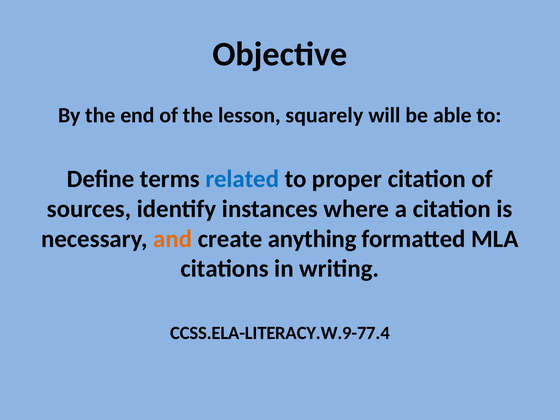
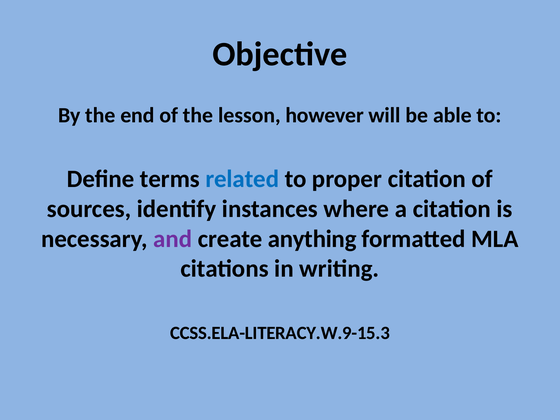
squarely: squarely -> however
and colour: orange -> purple
CCSS.ELA-LITERACY.W.9-77.4: CCSS.ELA-LITERACY.W.9-77.4 -> CCSS.ELA-LITERACY.W.9-15.3
